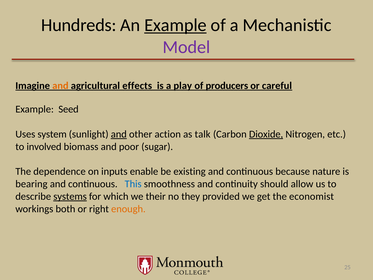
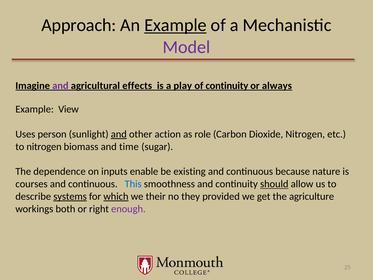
Hundreds: Hundreds -> Approach
and at (60, 86) colour: orange -> purple
of producers: producers -> continuity
careful: careful -> always
Seed: Seed -> View
system: system -> person
talk: talk -> role
Dioxide underline: present -> none
to involved: involved -> nitrogen
poor: poor -> time
bearing: bearing -> courses
should underline: none -> present
which underline: none -> present
economist: economist -> agriculture
enough colour: orange -> purple
